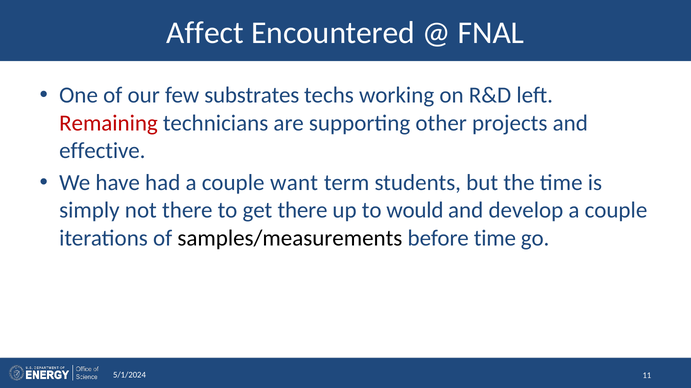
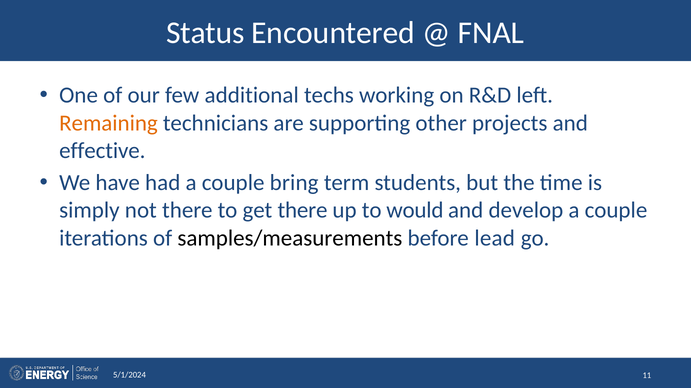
Affect: Affect -> Status
substrates: substrates -> additional
Remaining colour: red -> orange
want: want -> bring
before time: time -> lead
